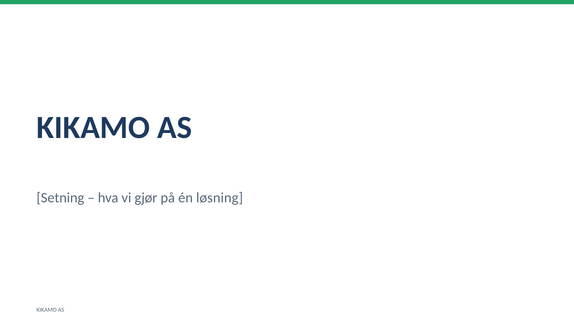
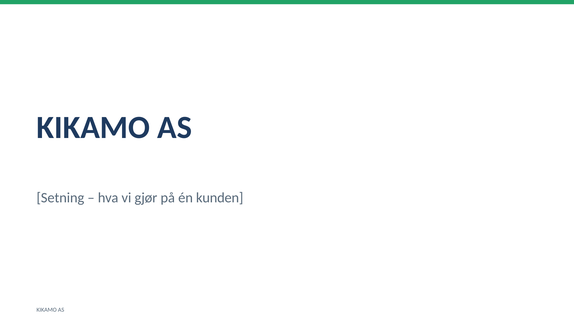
løsning: løsning -> kunden
